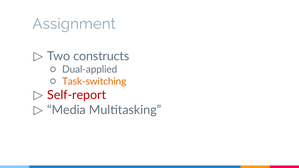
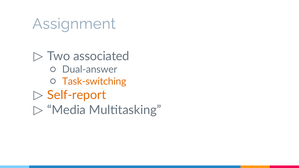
constructs: constructs -> associated
Dual-applied: Dual-applied -> Dual-answer
Self-report colour: red -> orange
